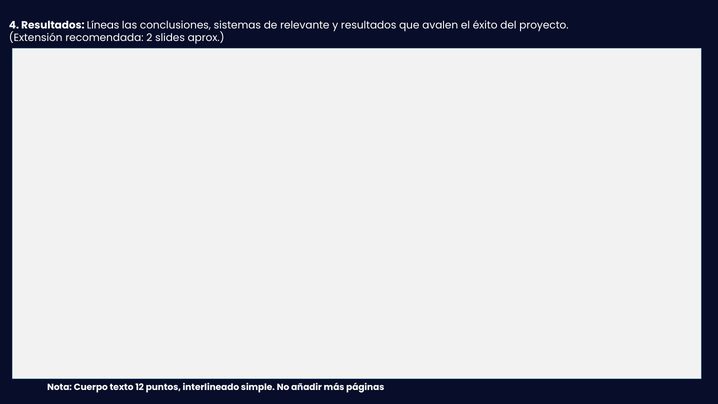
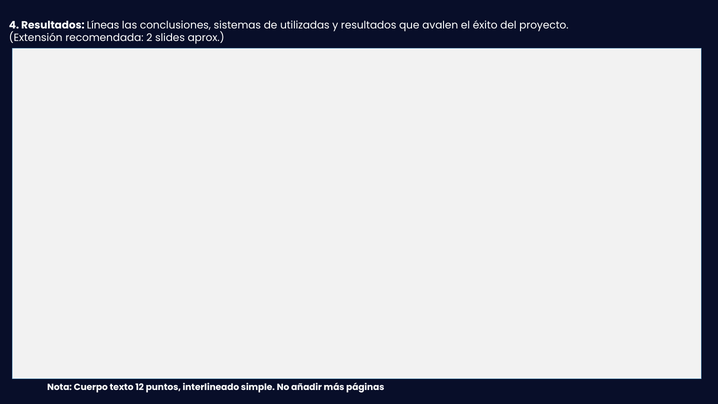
relevante: relevante -> utilizadas
